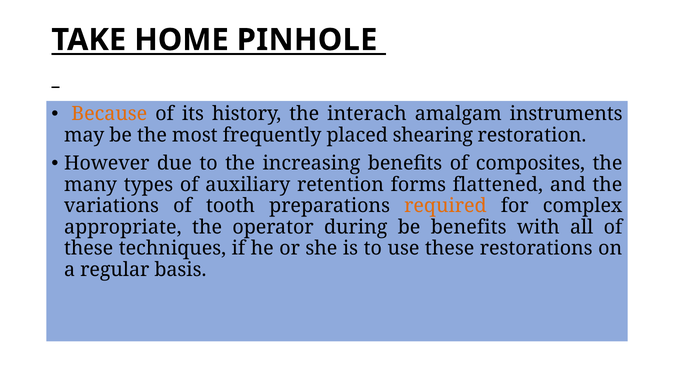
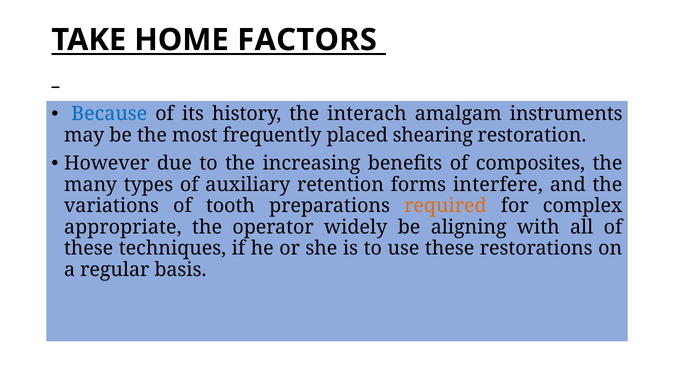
PINHOLE: PINHOLE -> FACTORS
Because colour: orange -> blue
flattened: flattened -> interfere
during: during -> widely
be benefits: benefits -> aligning
